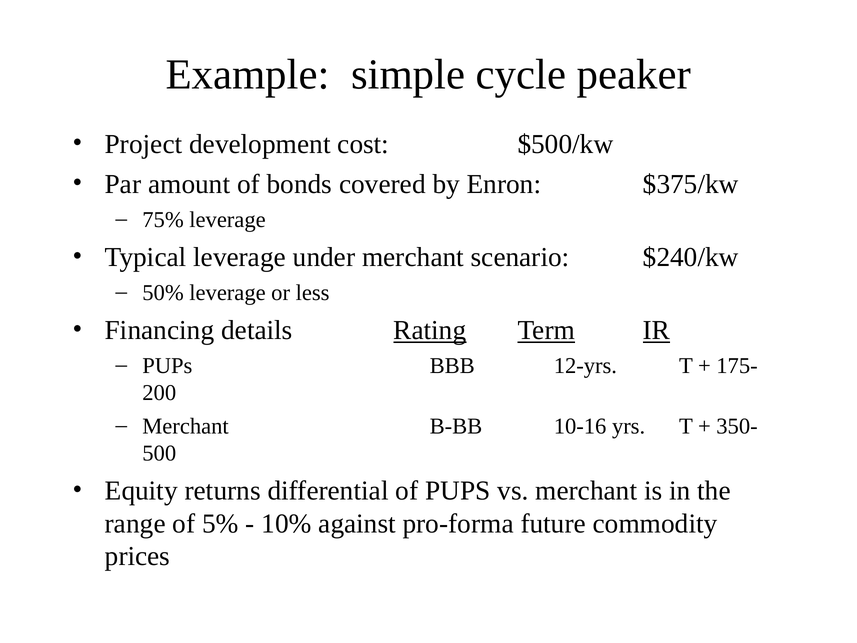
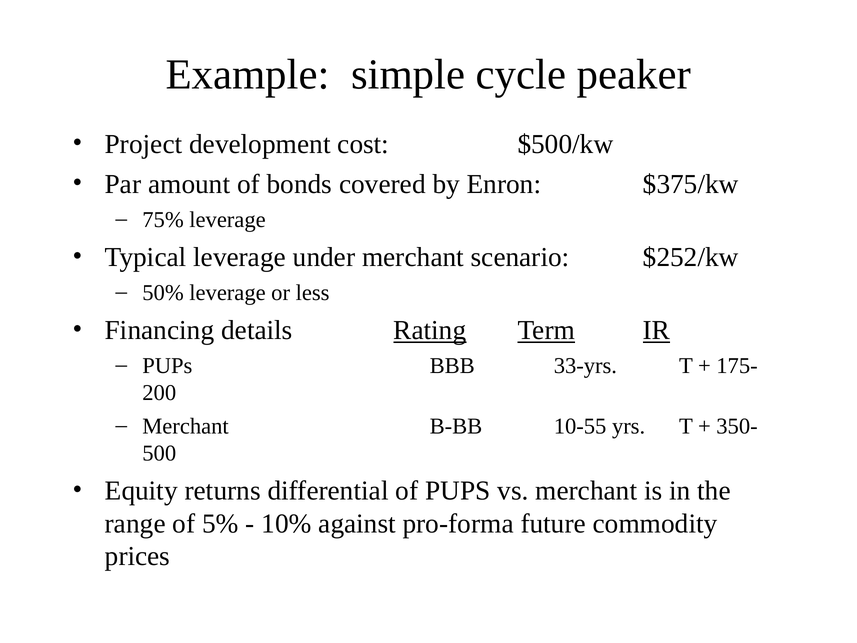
$240/kw: $240/kw -> $252/kw
12-yrs: 12-yrs -> 33-yrs
10-16: 10-16 -> 10-55
